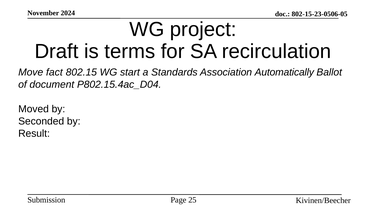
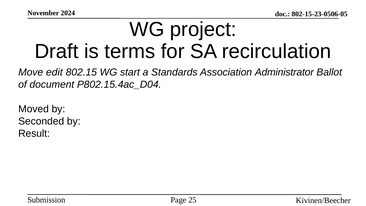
fact: fact -> edit
Automatically: Automatically -> Administrator
